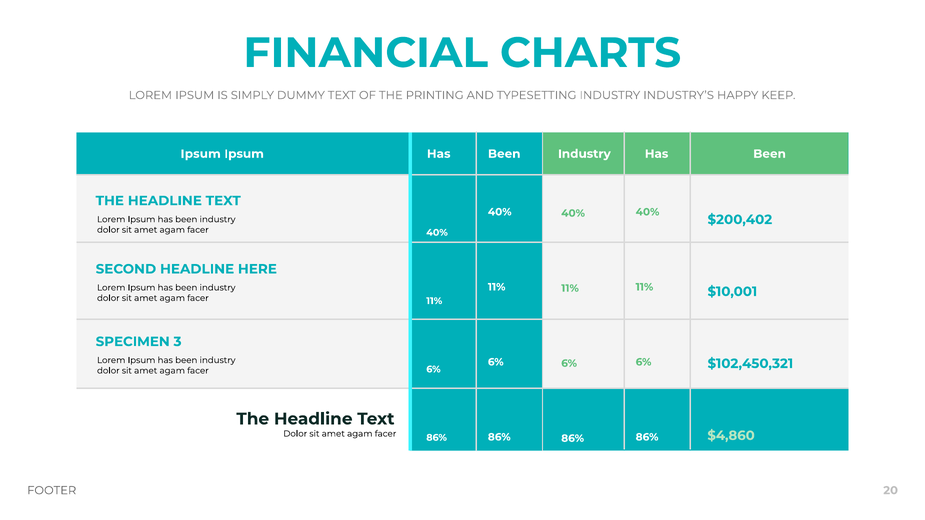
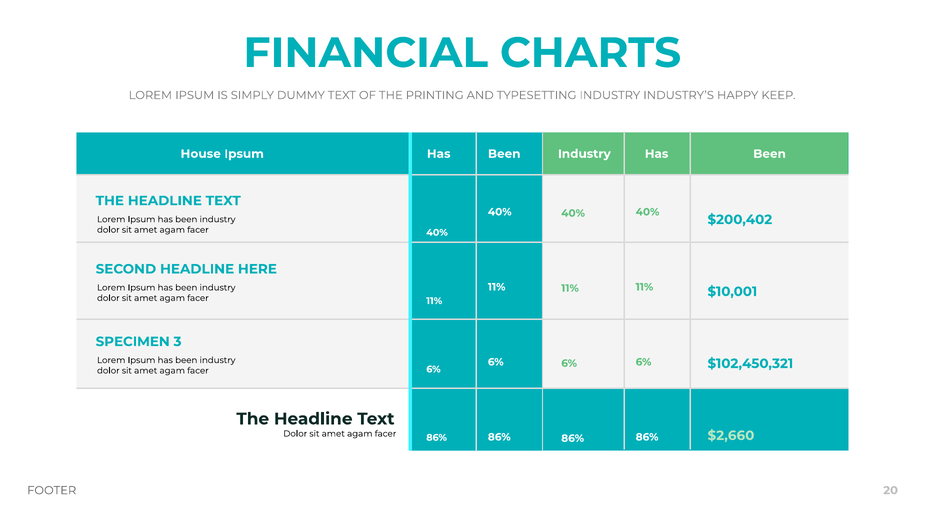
Ipsum at (201, 154): Ipsum -> House
$4,860: $4,860 -> $2,660
